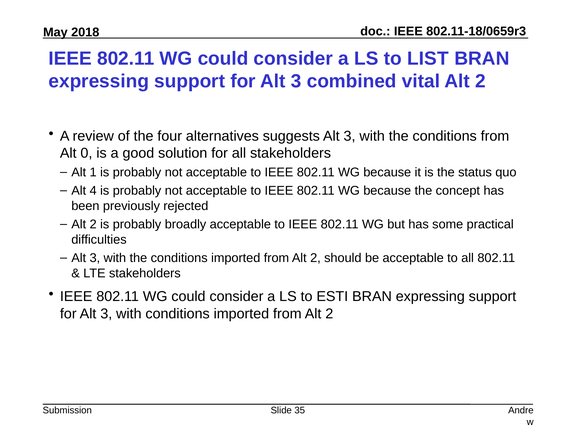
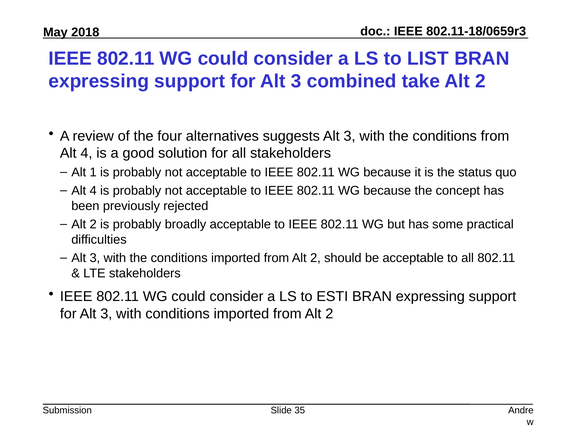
vital: vital -> take
0 at (86, 153): 0 -> 4
